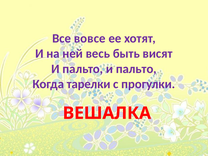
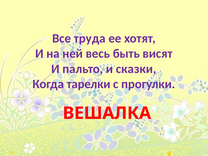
вовсе: вовсе -> труда
пальто и пальто: пальто -> сказки
